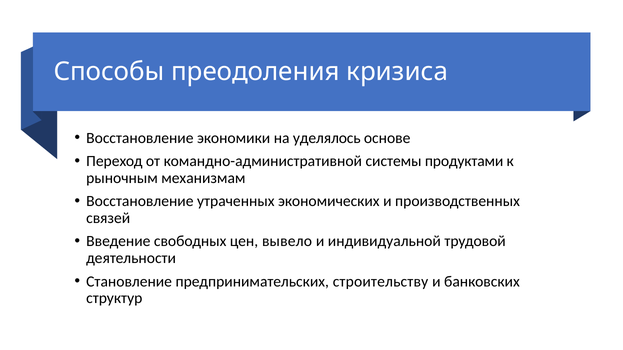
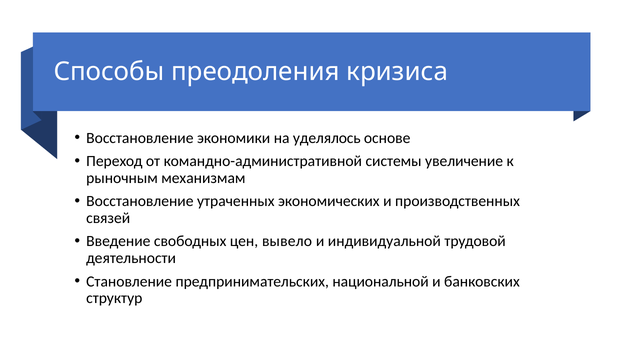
продуктами: продуктами -> увеличение
строительству: строительству -> национальной
